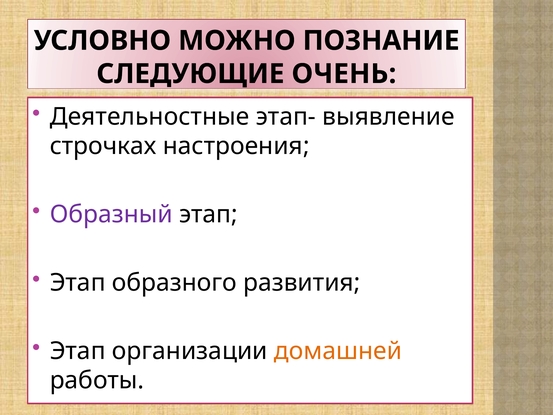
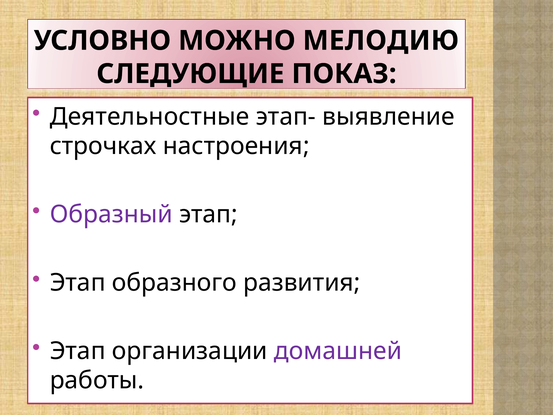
ПОЗНАНИЕ: ПОЗНАНИЕ -> МЕЛОДИЮ
ОЧЕНЬ: ОЧЕНЬ -> ПОКАЗ
домашней colour: orange -> purple
